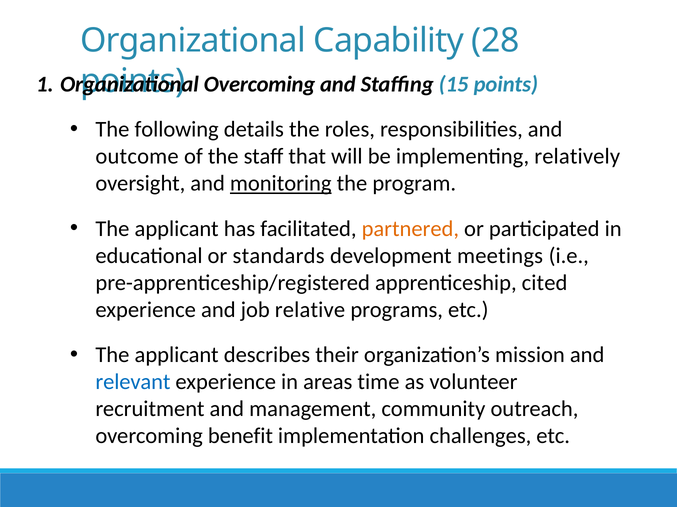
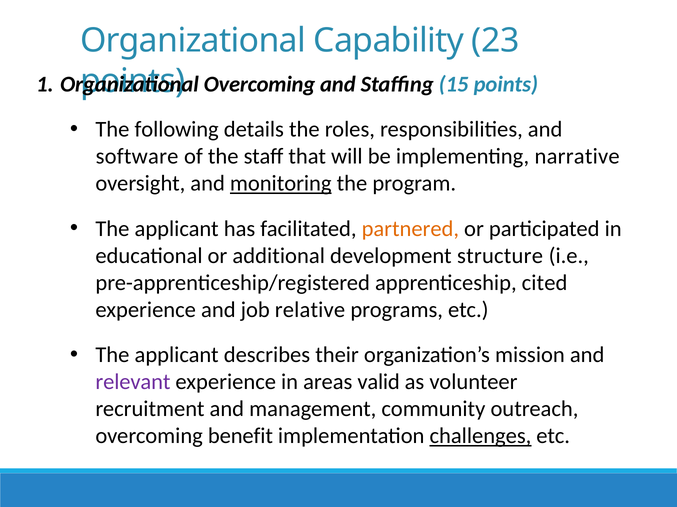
28: 28 -> 23
outcome: outcome -> software
relatively: relatively -> narrative
standards: standards -> additional
meetings: meetings -> structure
relevant colour: blue -> purple
time: time -> valid
challenges underline: none -> present
